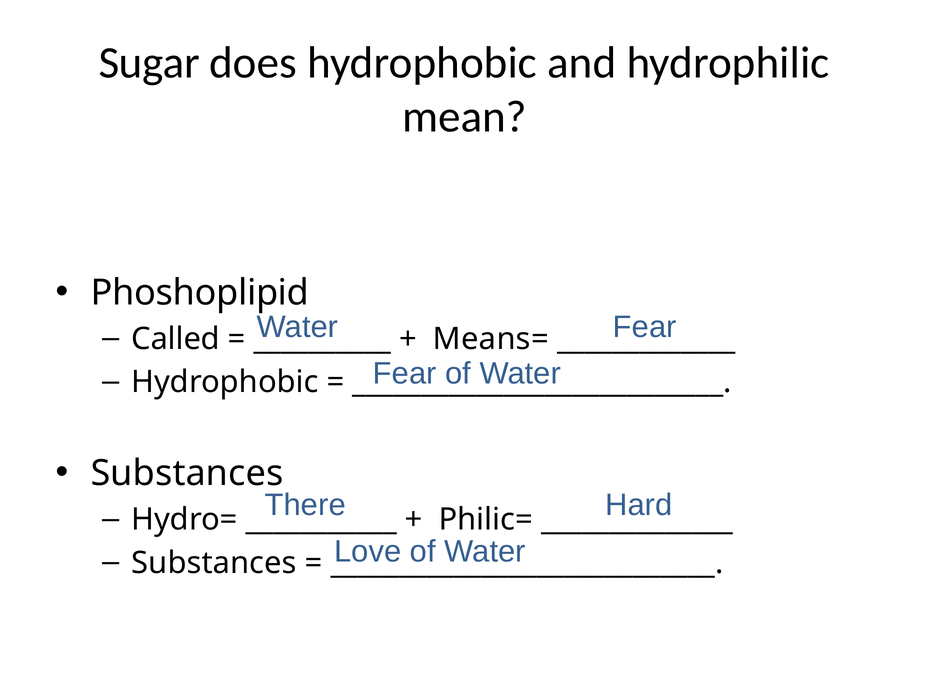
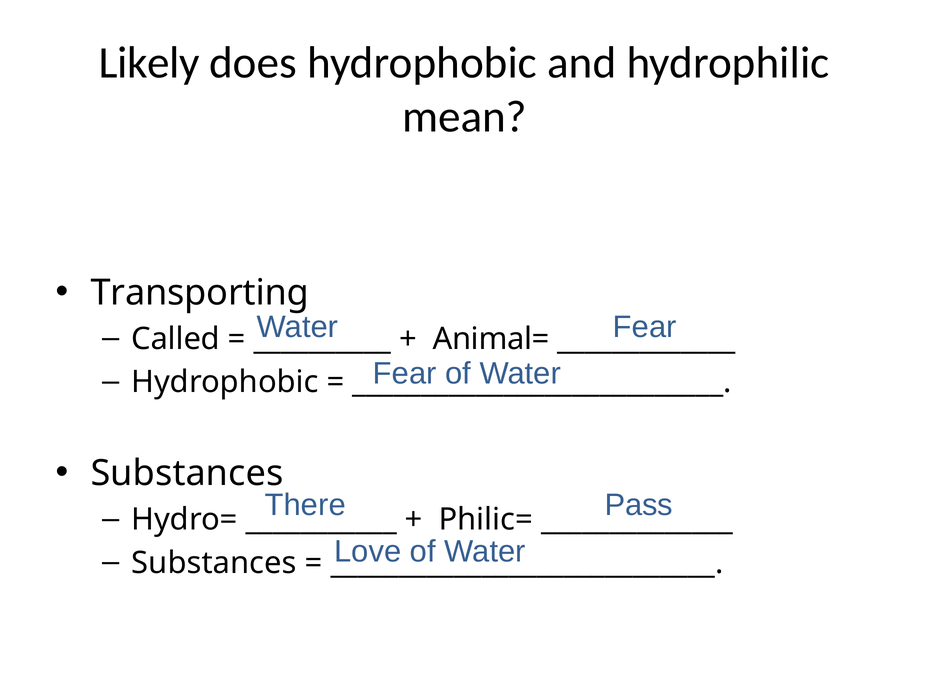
Sugar: Sugar -> Likely
Phoshoplipid: Phoshoplipid -> Transporting
Means=: Means= -> Animal=
Hard: Hard -> Pass
